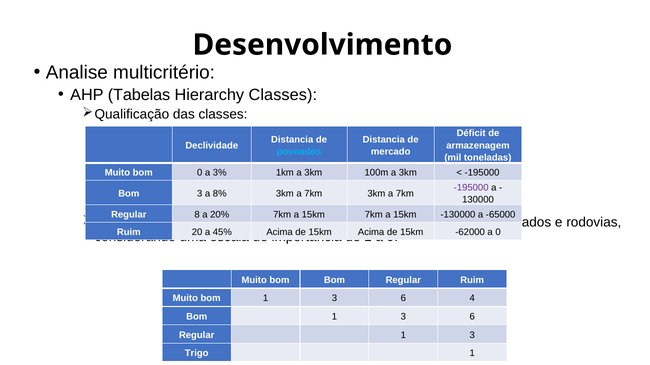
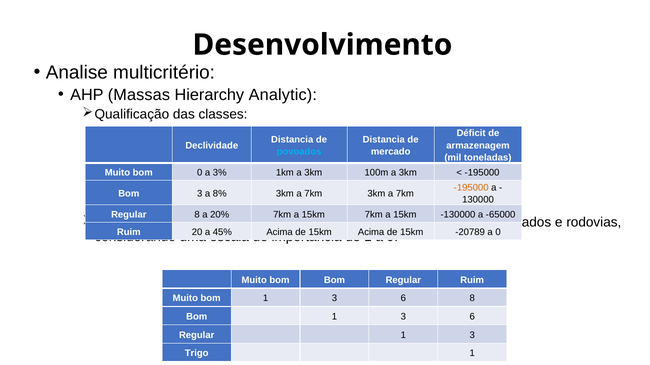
Tabelas: Tabelas -> Massas
Hierarchy Classes: Classes -> Analytic
-195000 at (471, 188) colour: purple -> orange
-62000: -62000 -> -20789
6 4: 4 -> 8
